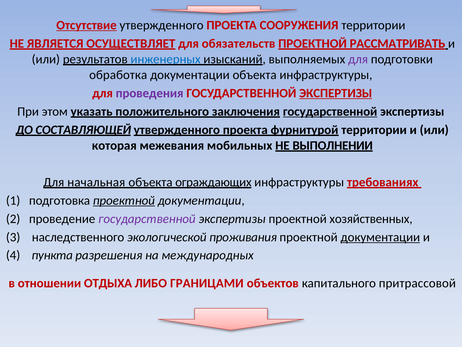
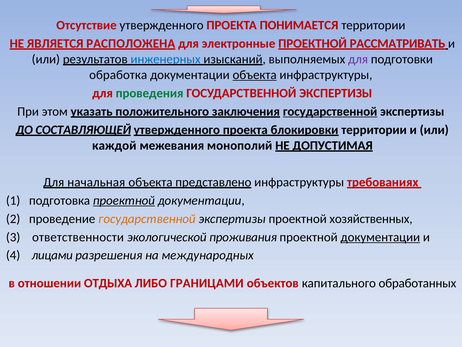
Отсутствие underline: present -> none
СООРУЖЕНИЯ: СООРУЖЕНИЯ -> ПОНИМАЕТСЯ
ОСУЩЕСТВЛЯЕТ: ОСУЩЕСТВЛЯЕТ -> РАСПОЛОЖЕНА
обязательств: обязательств -> электронные
объекта at (255, 75) underline: none -> present
проведения colour: purple -> green
ЭКСПЕРТИЗЫ at (336, 93) underline: present -> none
фурнитурой: фурнитурой -> блокировки
которая: которая -> каждой
мобильных: мобильных -> монополий
ВЫПОЛНЕНИИ: ВЫПОЛНЕНИИ -> ДОПУСТИМАЯ
ограждающих: ограждающих -> представлено
государственной at (147, 218) colour: purple -> orange
наследственного: наследственного -> ответственности
пункта: пункта -> лицами
притрассовой: притрассовой -> обработанных
